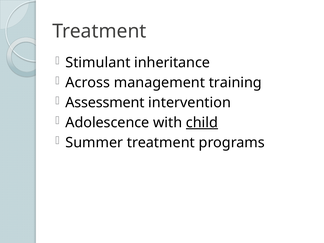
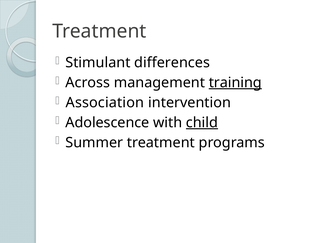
inheritance: inheritance -> differences
training underline: none -> present
Assessment: Assessment -> Association
